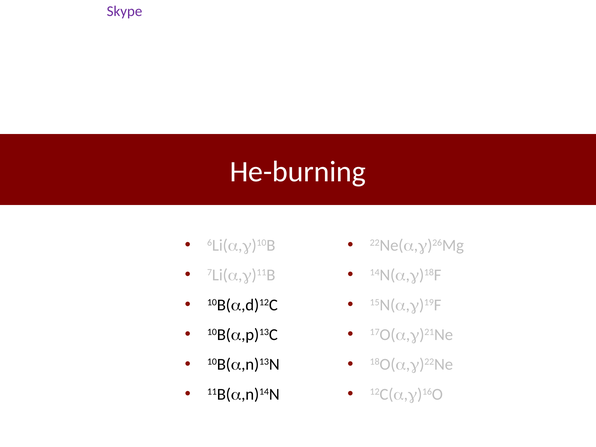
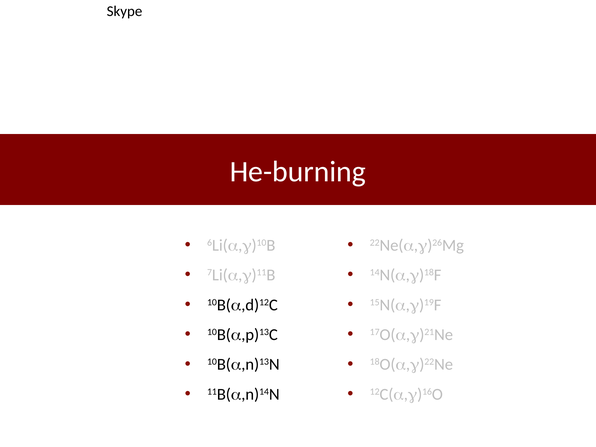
Skype colour: purple -> black
